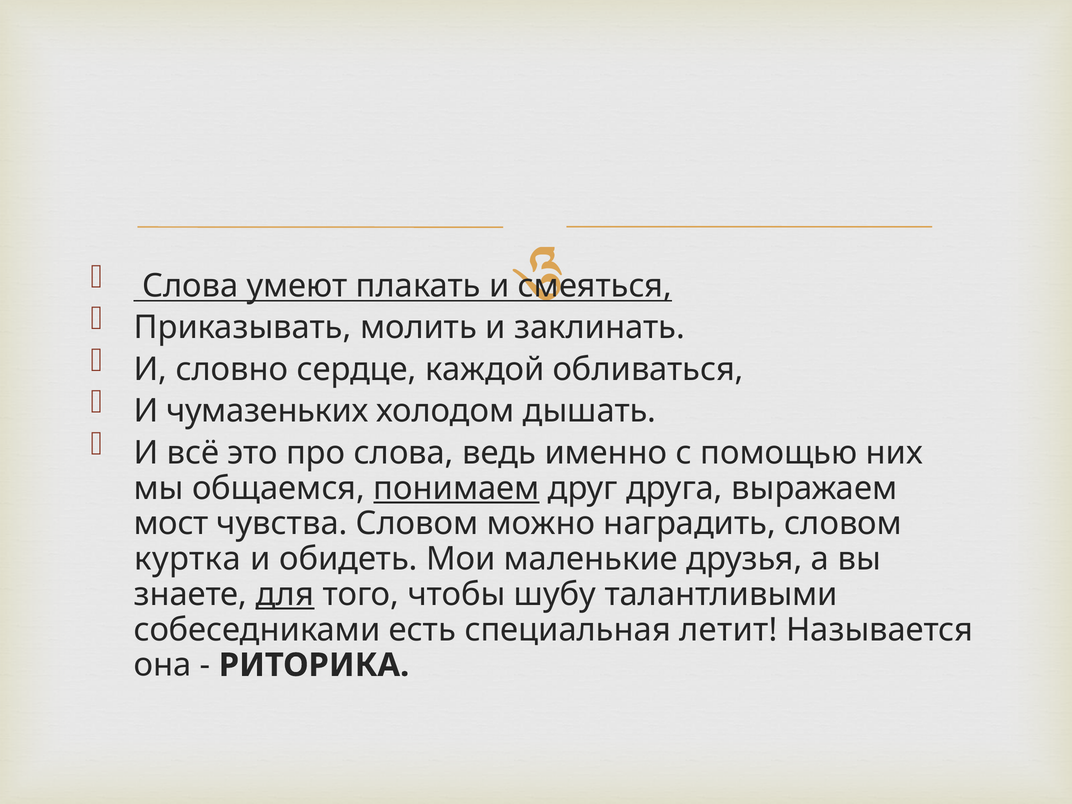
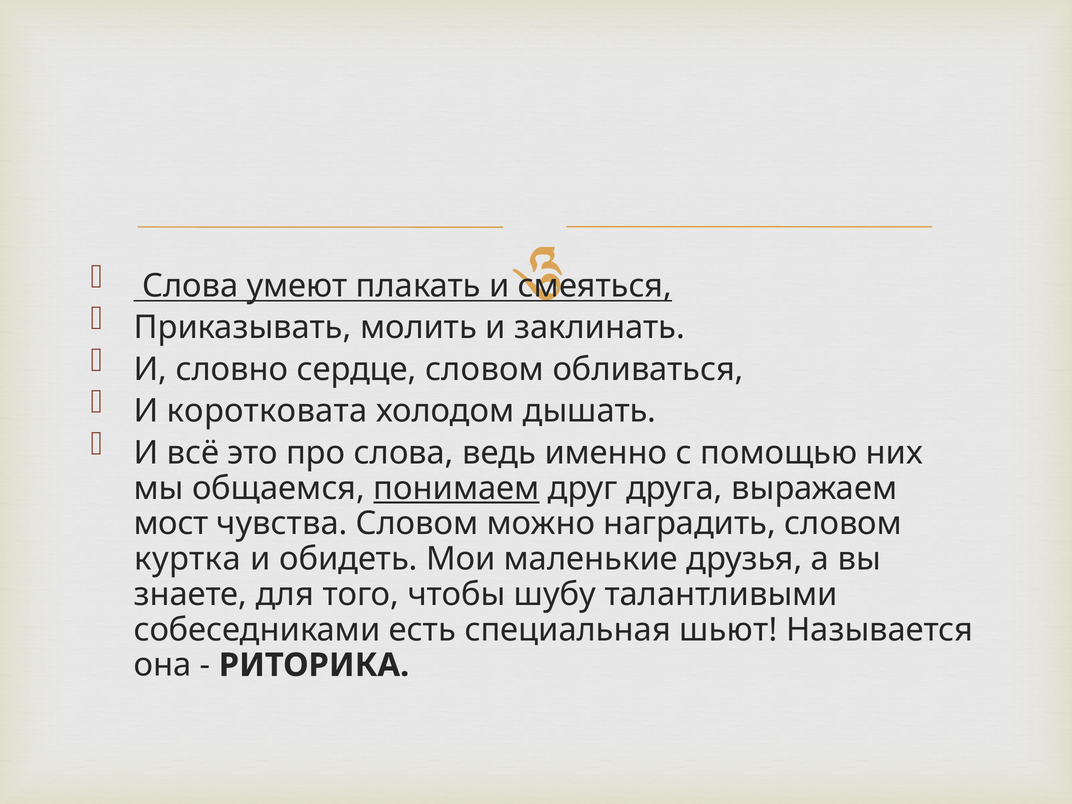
сердце каждой: каждой -> словом
чумазеньких: чумазеньких -> коротковата
для underline: present -> none
летит: летит -> шьют
